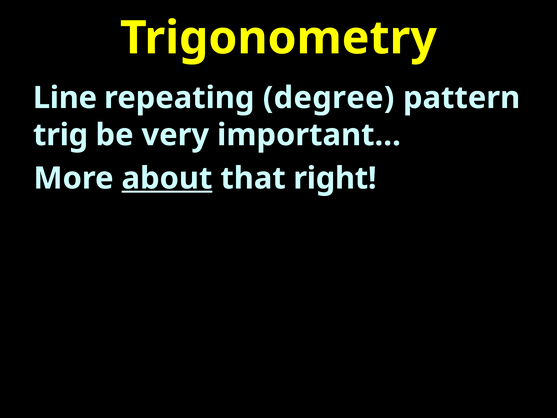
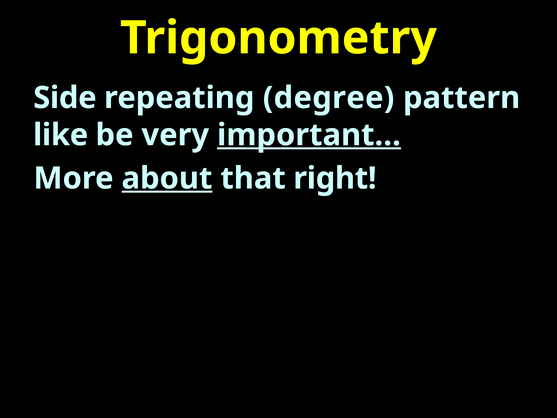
Line: Line -> Side
trig: trig -> like
important… underline: none -> present
